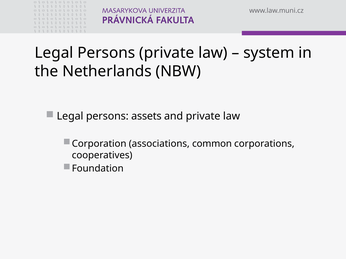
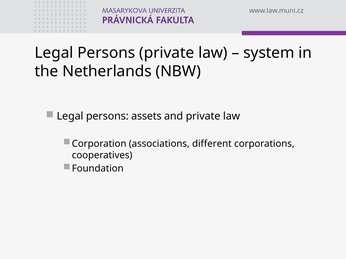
common: common -> different
